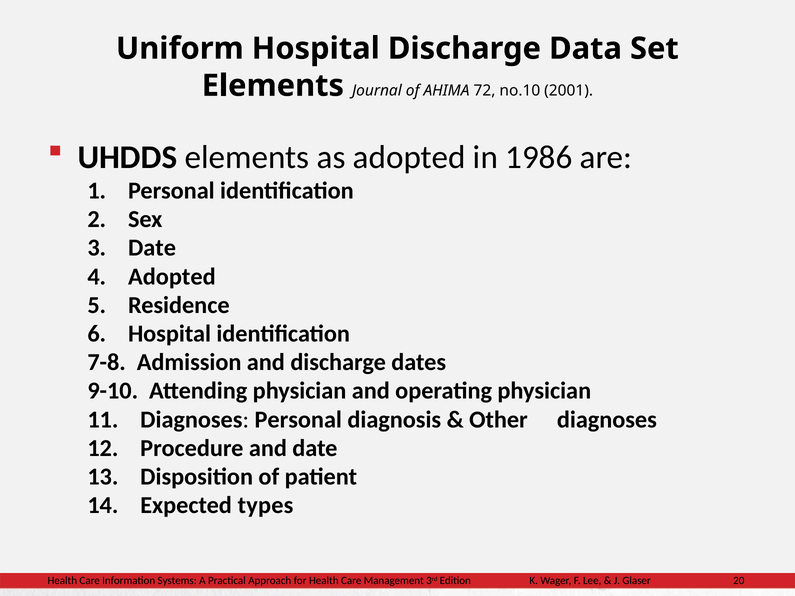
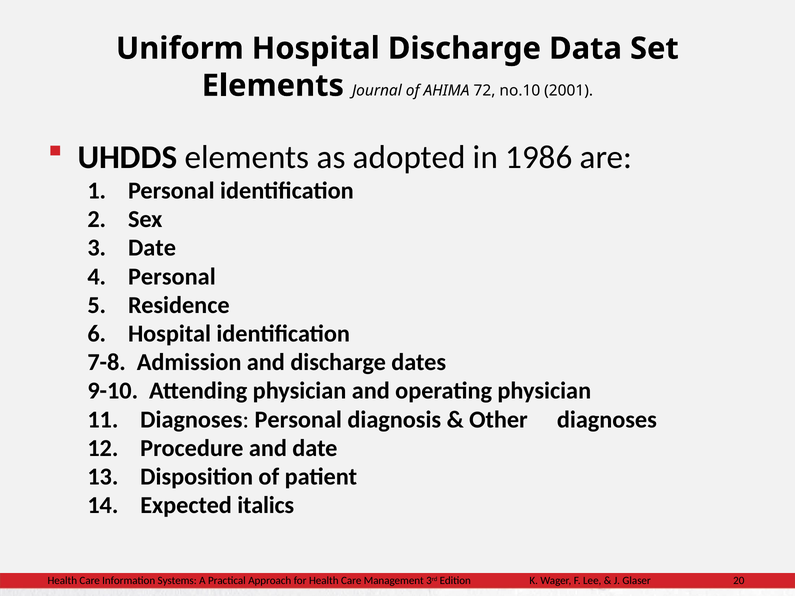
4 Adopted: Adopted -> Personal
types: types -> italics
